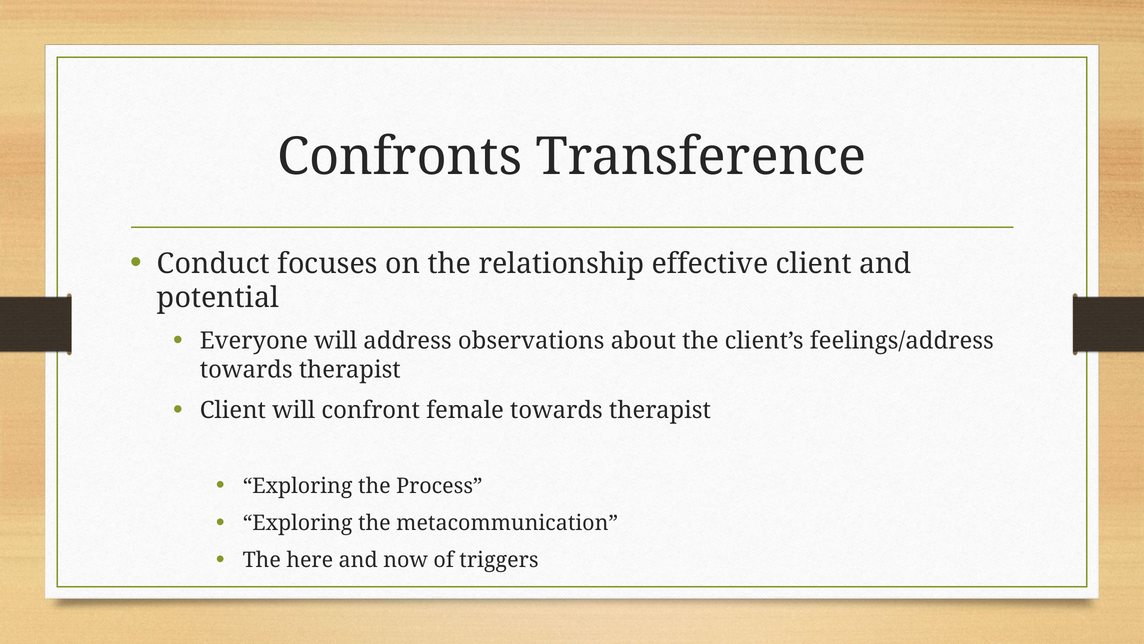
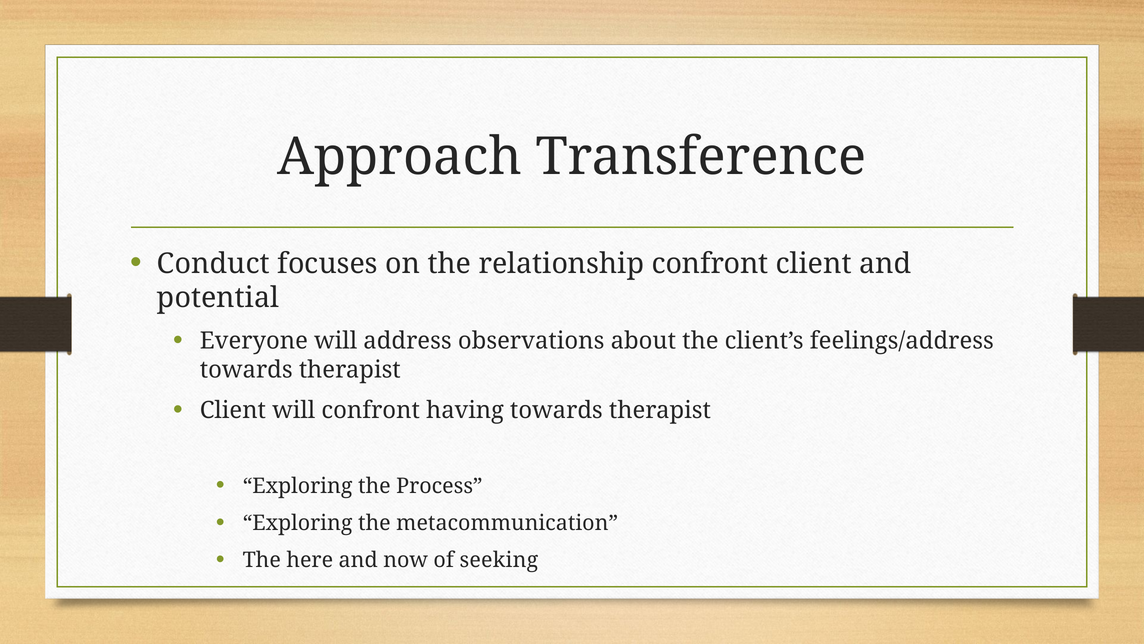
Confronts: Confronts -> Approach
relationship effective: effective -> confront
female: female -> having
triggers: triggers -> seeking
